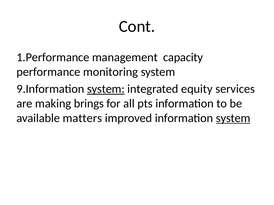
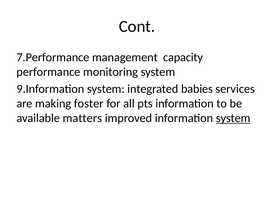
1.Performance: 1.Performance -> 7.Performance
system at (106, 89) underline: present -> none
equity: equity -> babies
brings: brings -> foster
